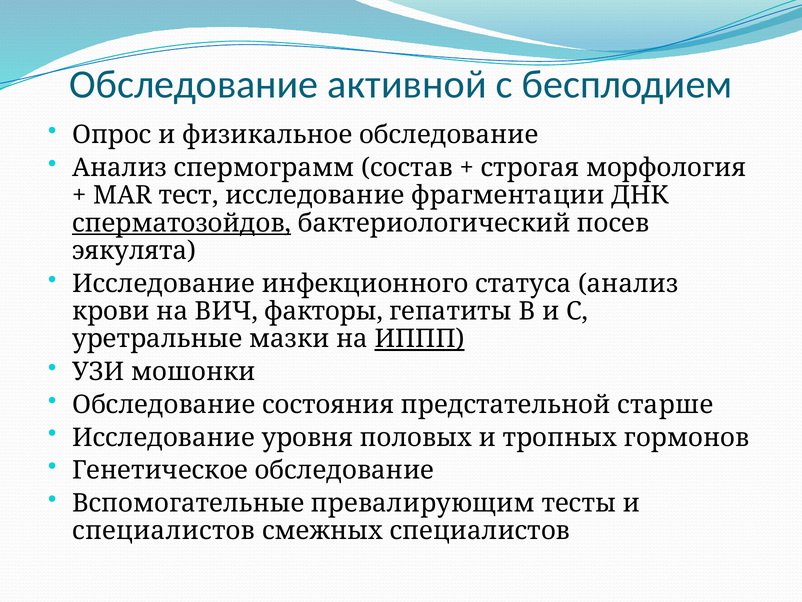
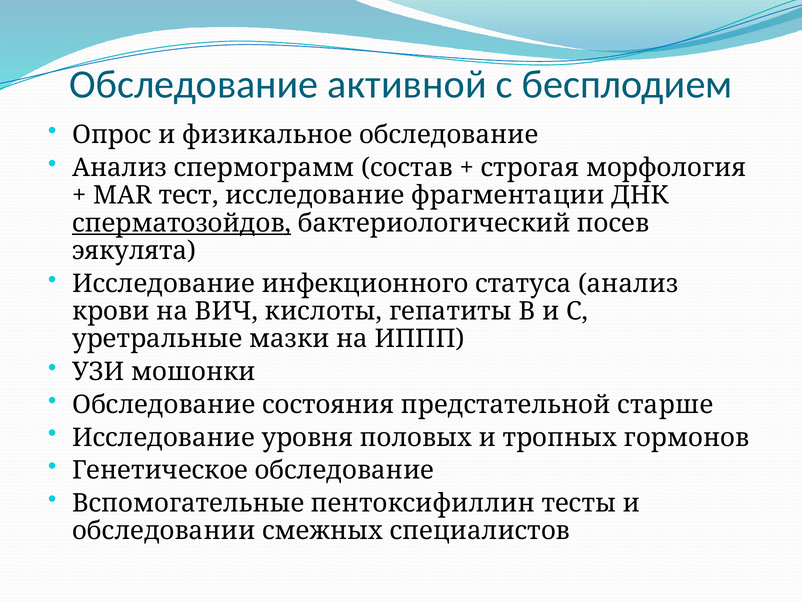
факторы: факторы -> кислоты
ИППП underline: present -> none
превалирующим: превалирующим -> пентоксифиллин
специалистов at (164, 531): специалистов -> обследовании
